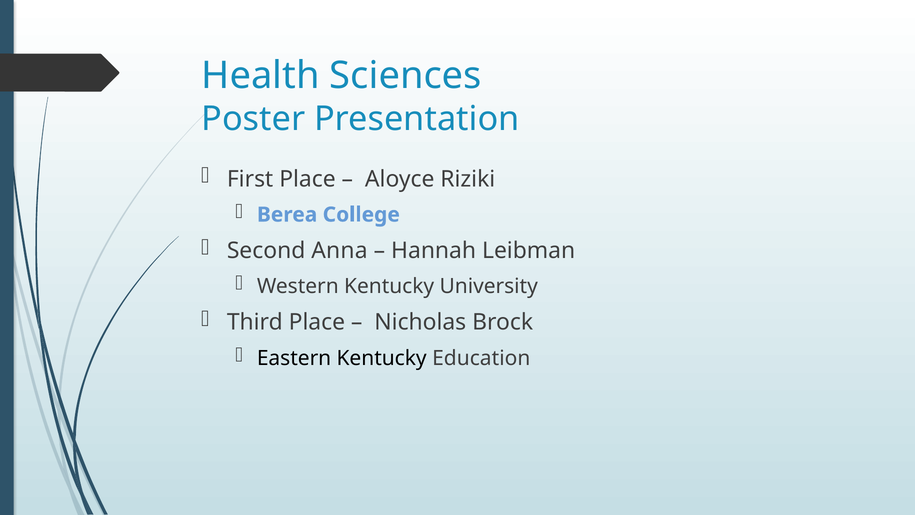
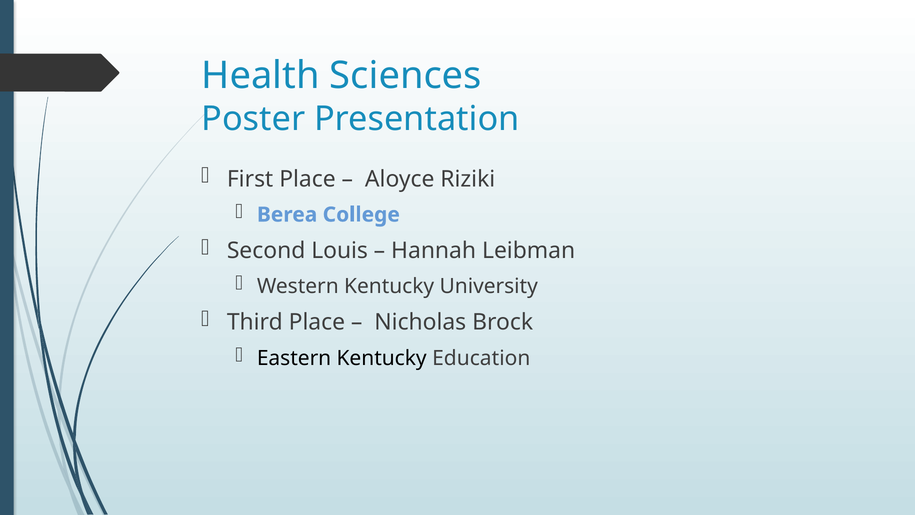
Anna: Anna -> Louis
